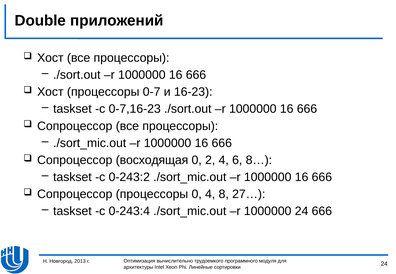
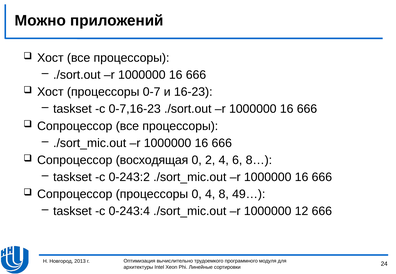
Double: Double -> Можно
27…: 27… -> 49…
1000000 24: 24 -> 12
